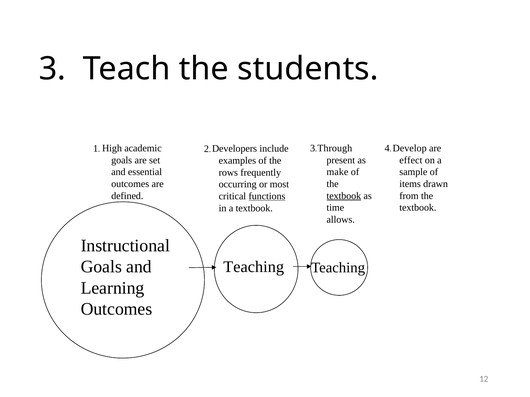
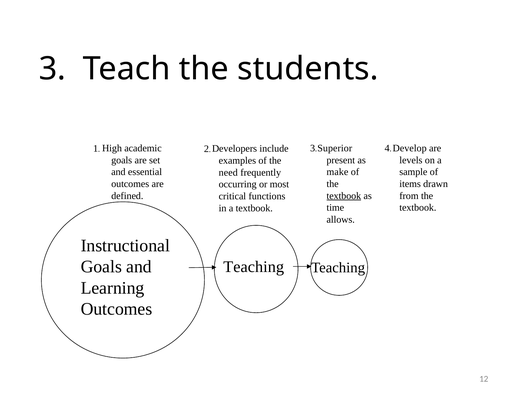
Through: Through -> Superior
effect: effect -> levels
rows: rows -> need
functions underline: present -> none
